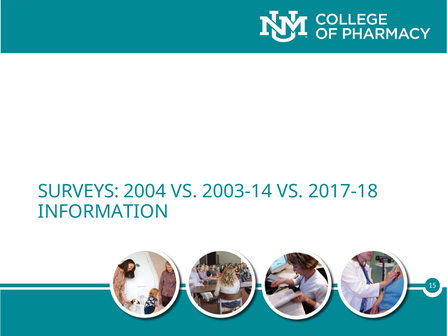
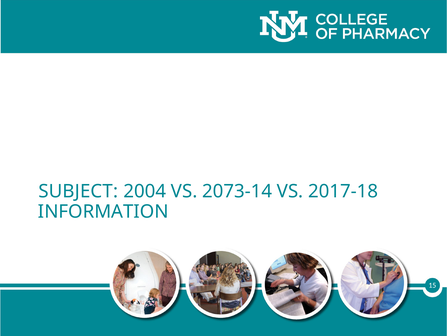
SURVEYS: SURVEYS -> SUBJECT
2003-14: 2003-14 -> 2073-14
